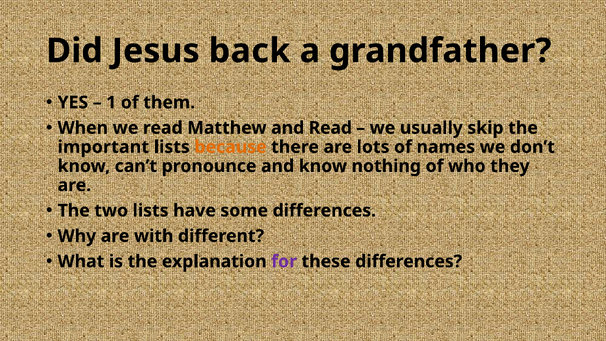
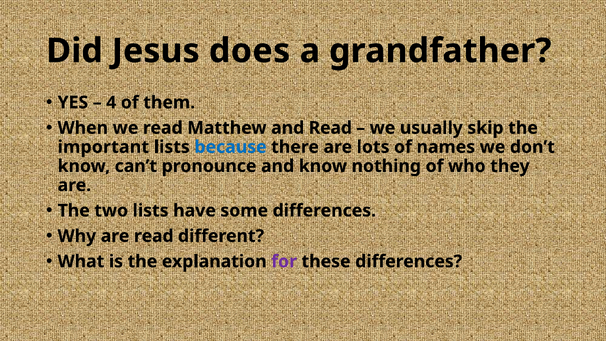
back: back -> does
1: 1 -> 4
because colour: orange -> blue
are with: with -> read
